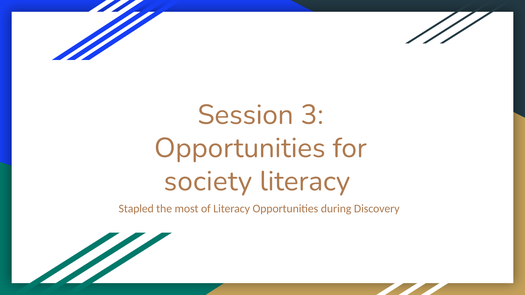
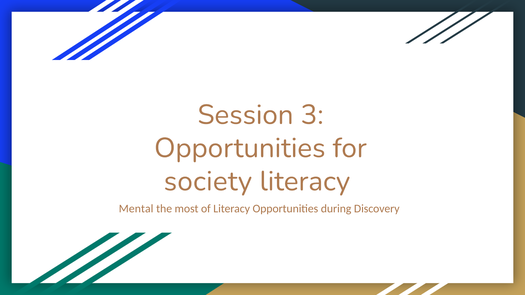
Stapled: Stapled -> Mental
